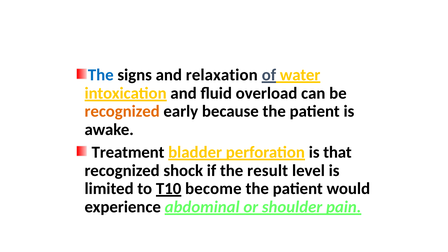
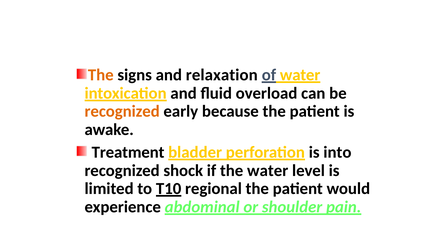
The at (101, 75) colour: blue -> orange
that: that -> into
the result: result -> water
become: become -> regional
